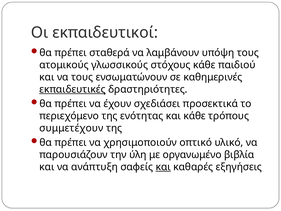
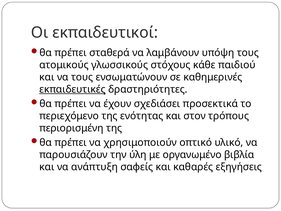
και κάθε: κάθε -> στον
συμμετέχουν: συμμετέχουν -> περιορισμένη
και at (163, 167) underline: present -> none
